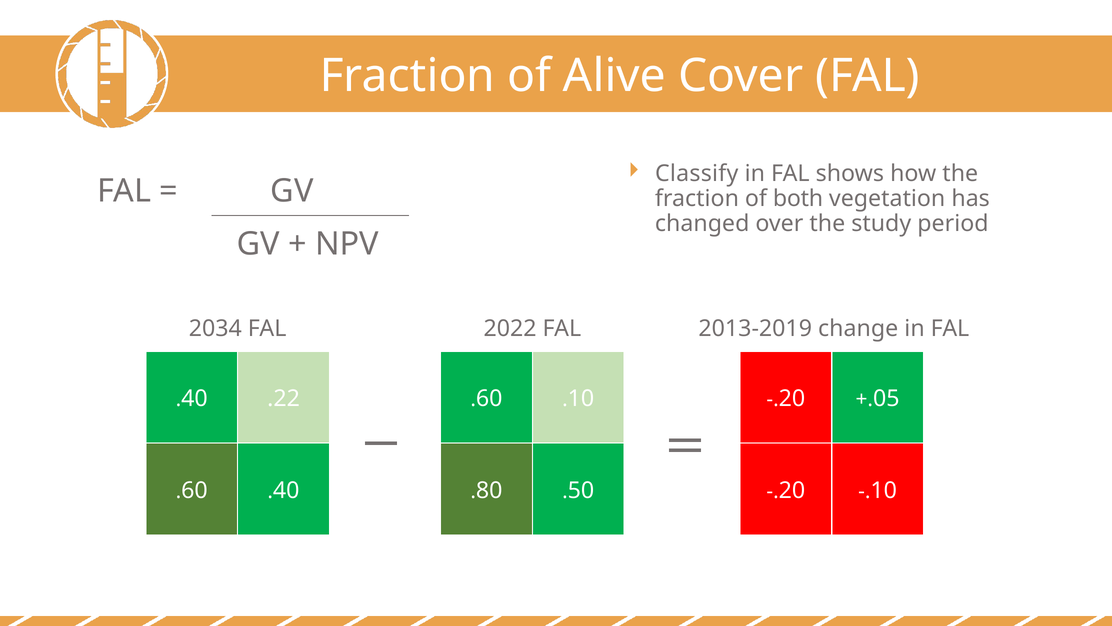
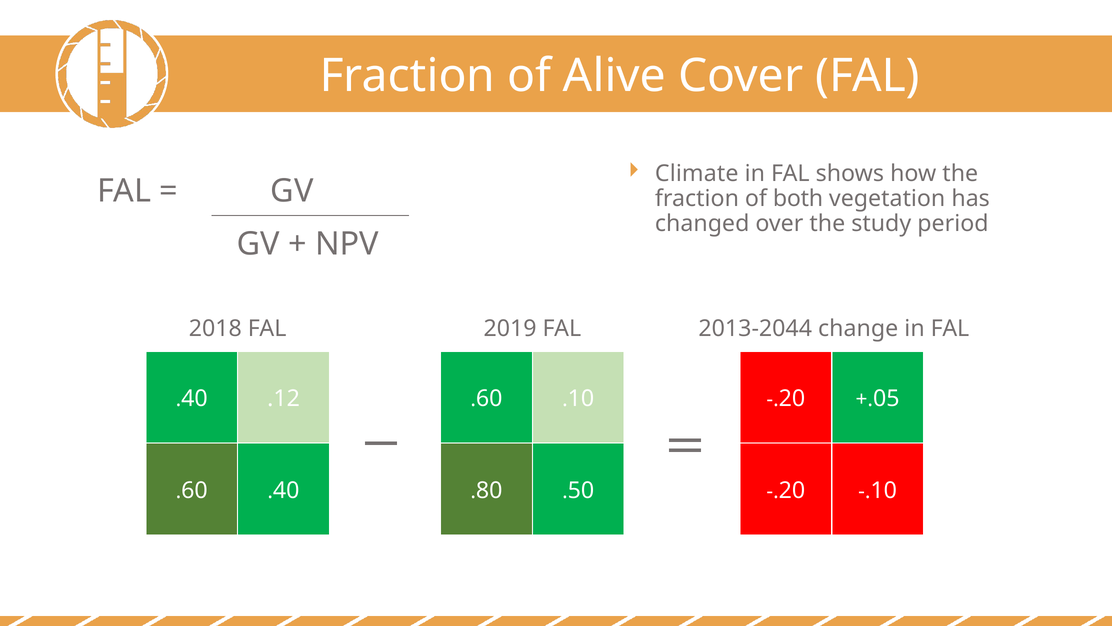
Classify: Classify -> Climate
2034: 2034 -> 2018
2022: 2022 -> 2019
2013-2019: 2013-2019 -> 2013-2044
.22: .22 -> .12
